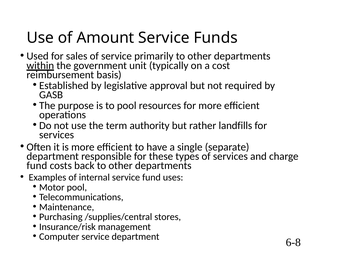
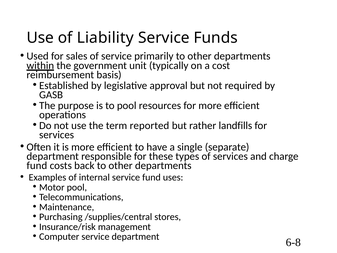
Amount: Amount -> Liability
authority: authority -> reported
